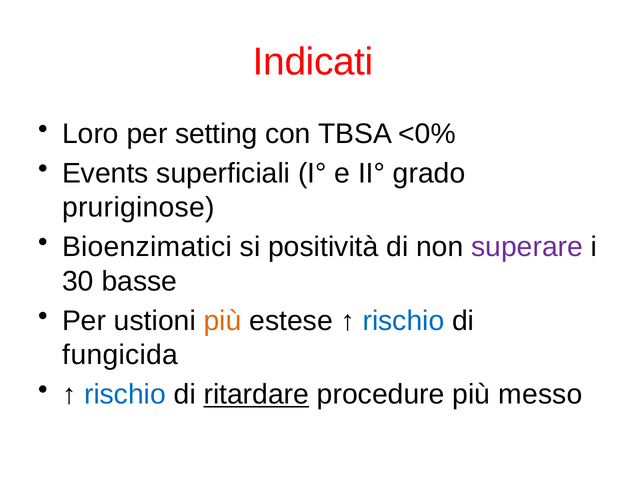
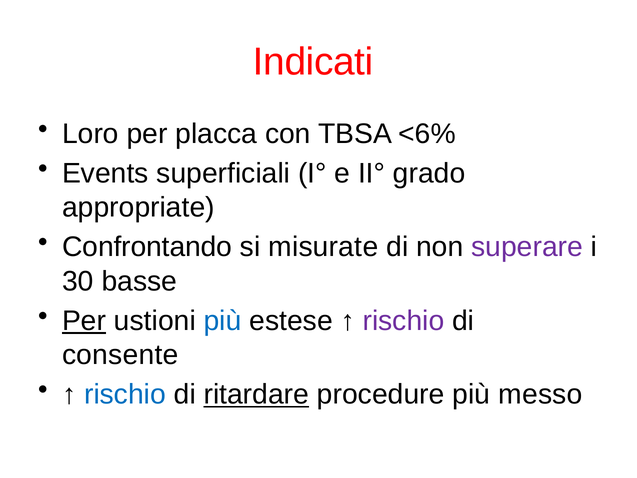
setting: setting -> placca
<0%: <0% -> <6%
pruriginose: pruriginose -> appropriate
Bioenzimatici: Bioenzimatici -> Confrontando
positività: positività -> misurate
Per at (84, 321) underline: none -> present
più at (223, 321) colour: orange -> blue
rischio at (403, 321) colour: blue -> purple
fungicida: fungicida -> consente
